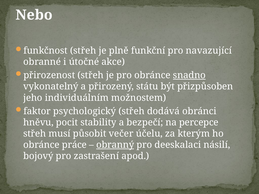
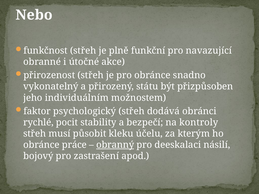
snadno underline: present -> none
hněvu: hněvu -> rychlé
percepce: percepce -> kontroly
večer: večer -> kleku
